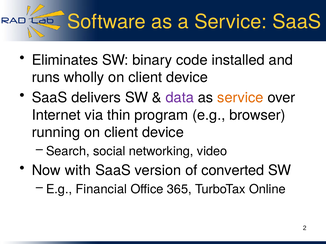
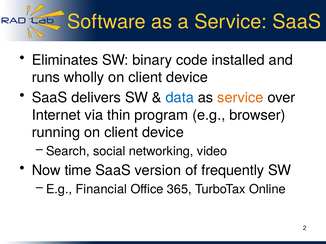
data colour: purple -> blue
with: with -> time
converted: converted -> frequently
